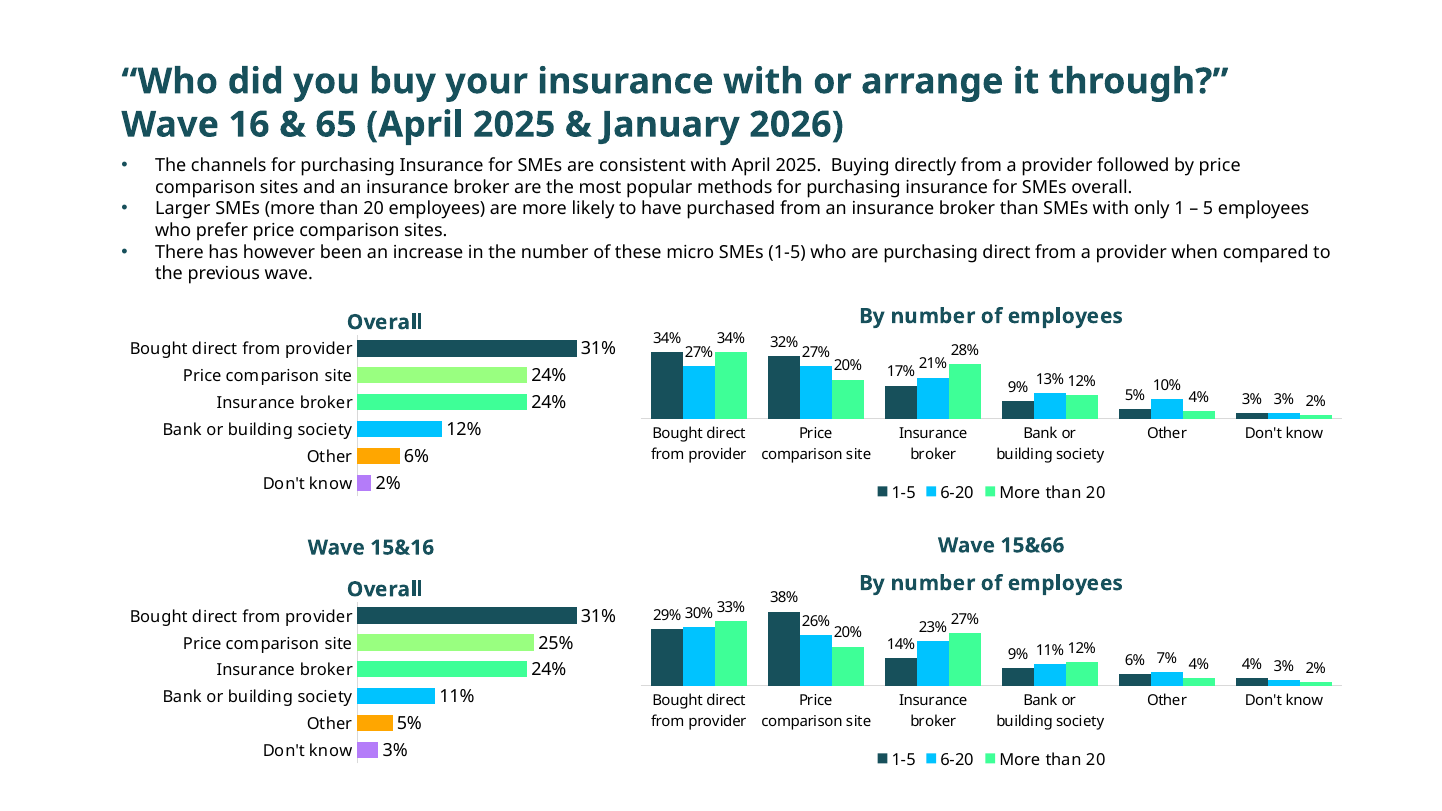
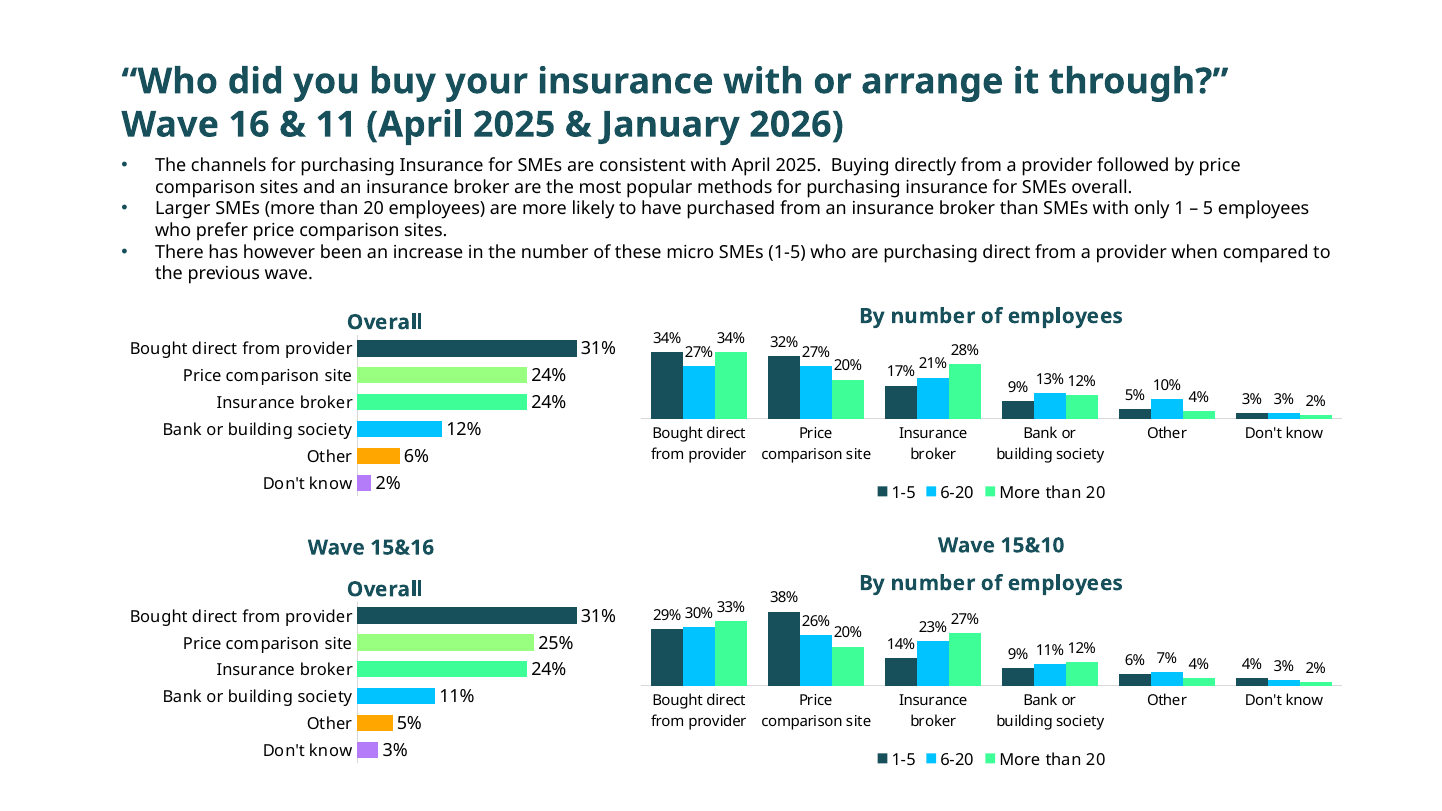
65: 65 -> 11
15&66: 15&66 -> 15&10
